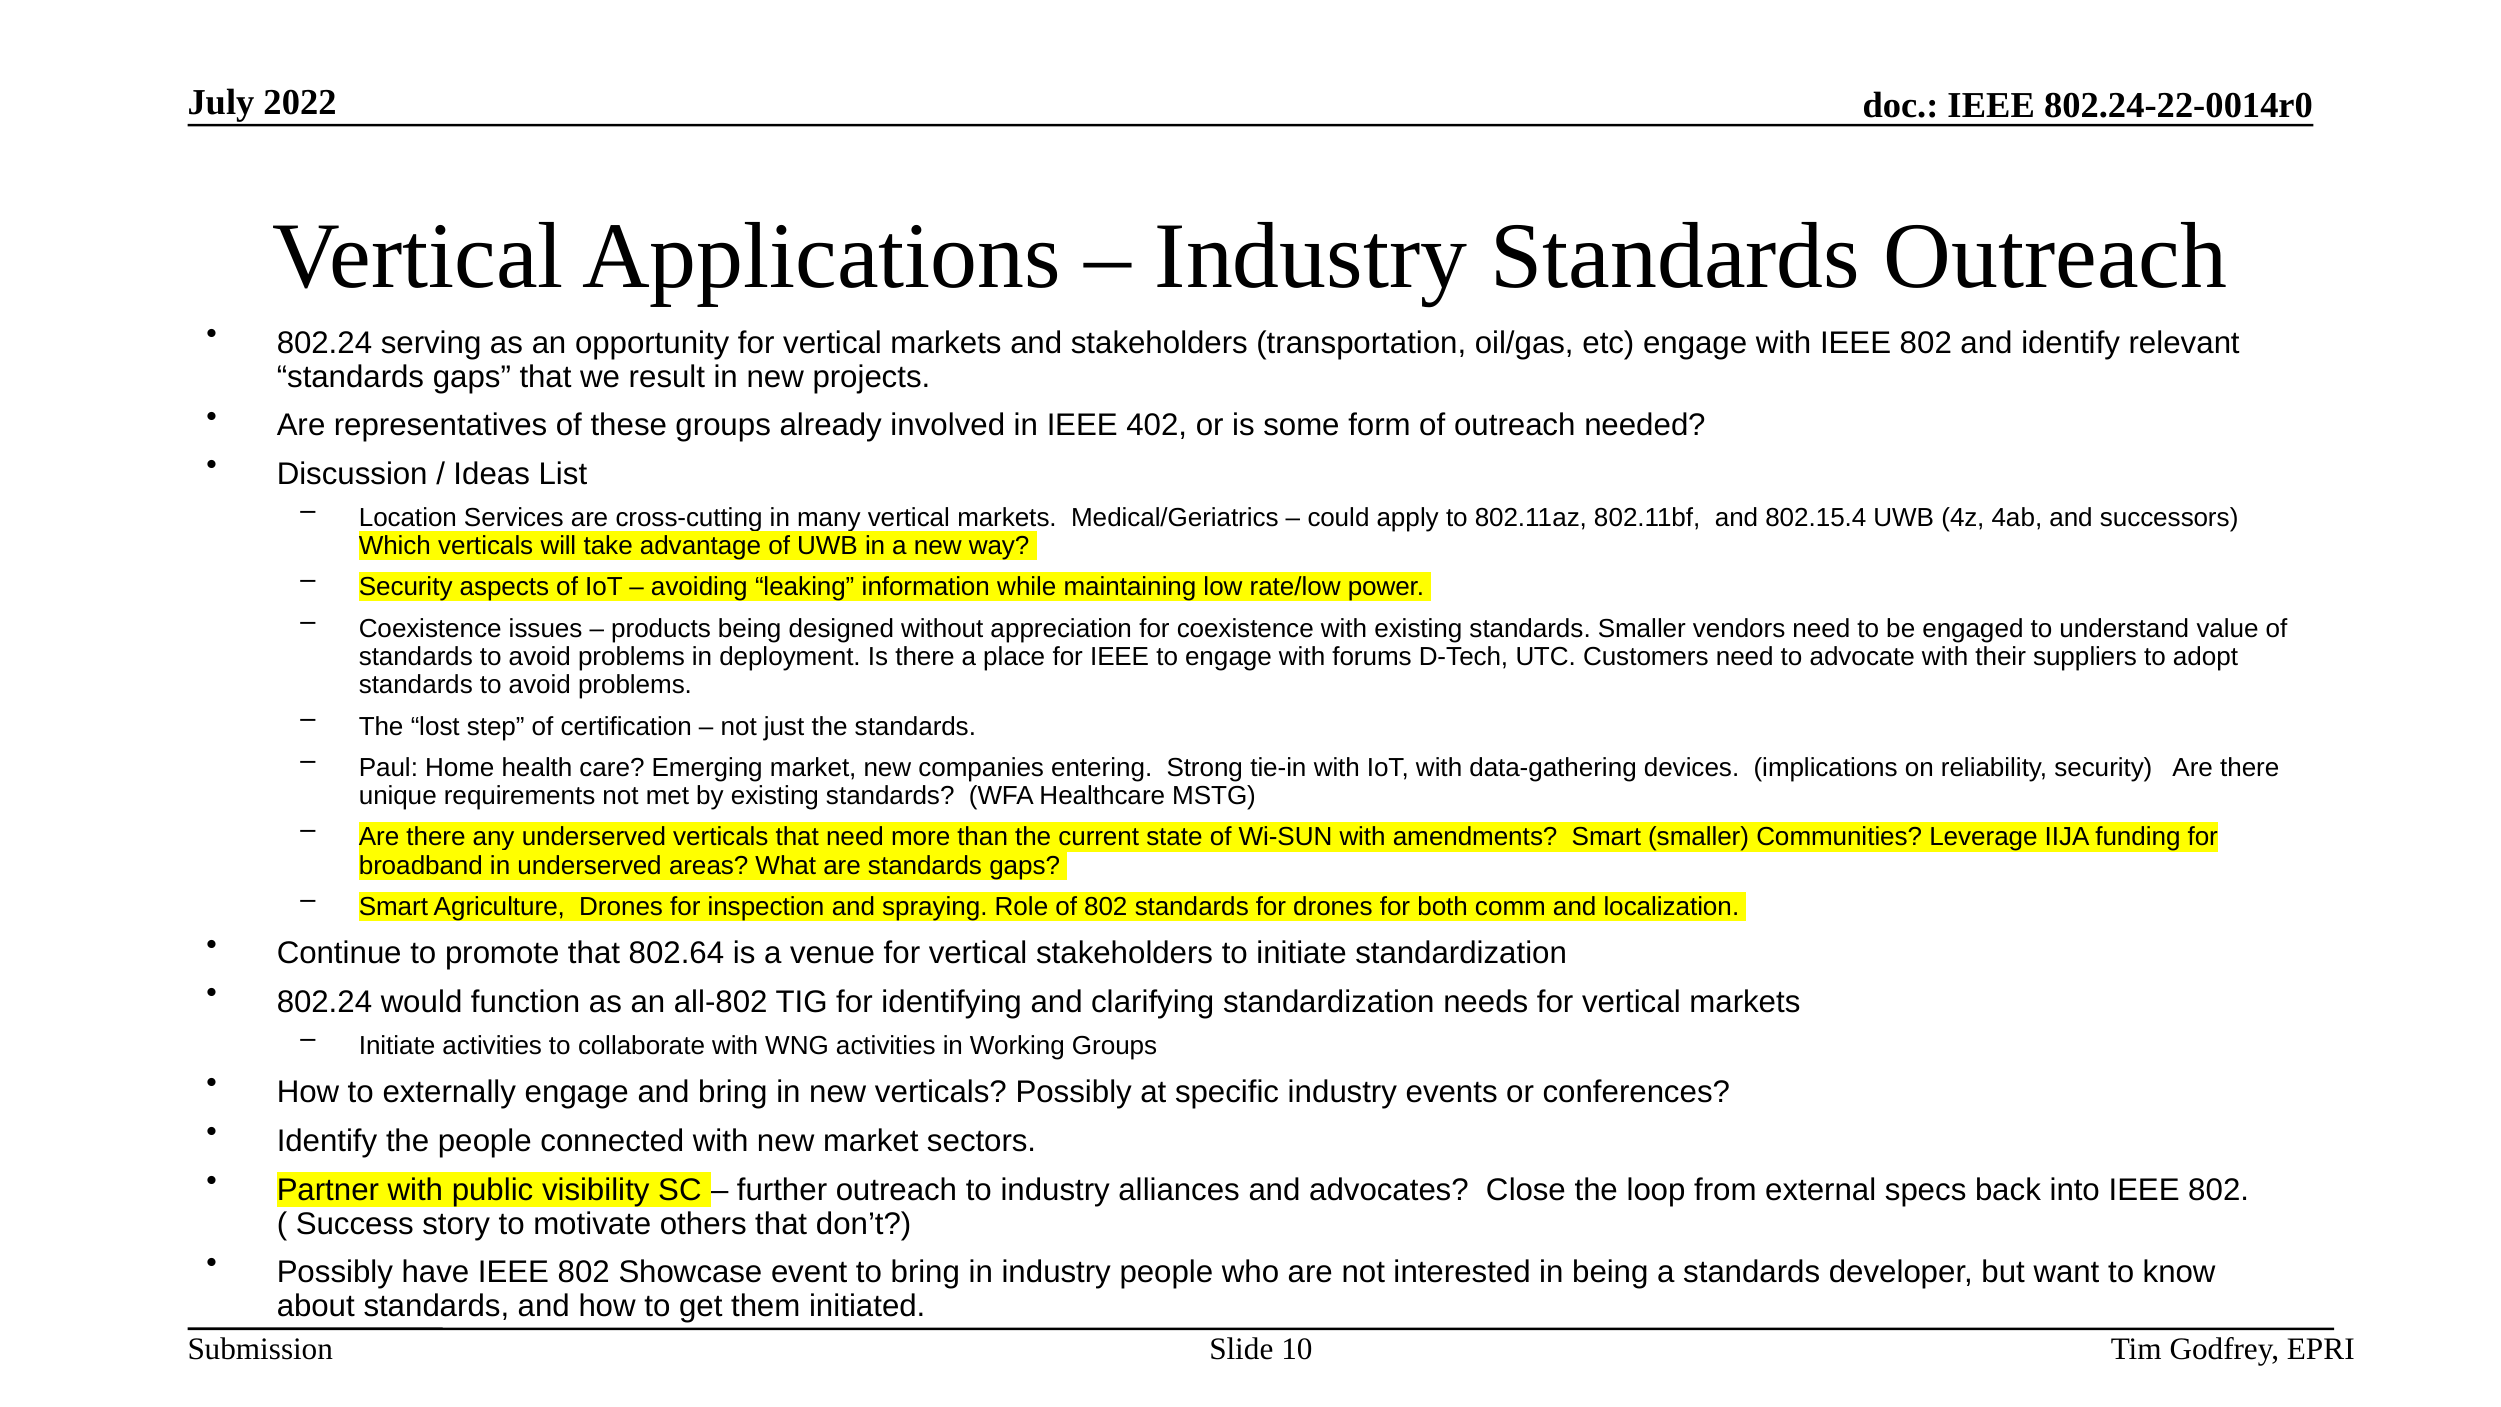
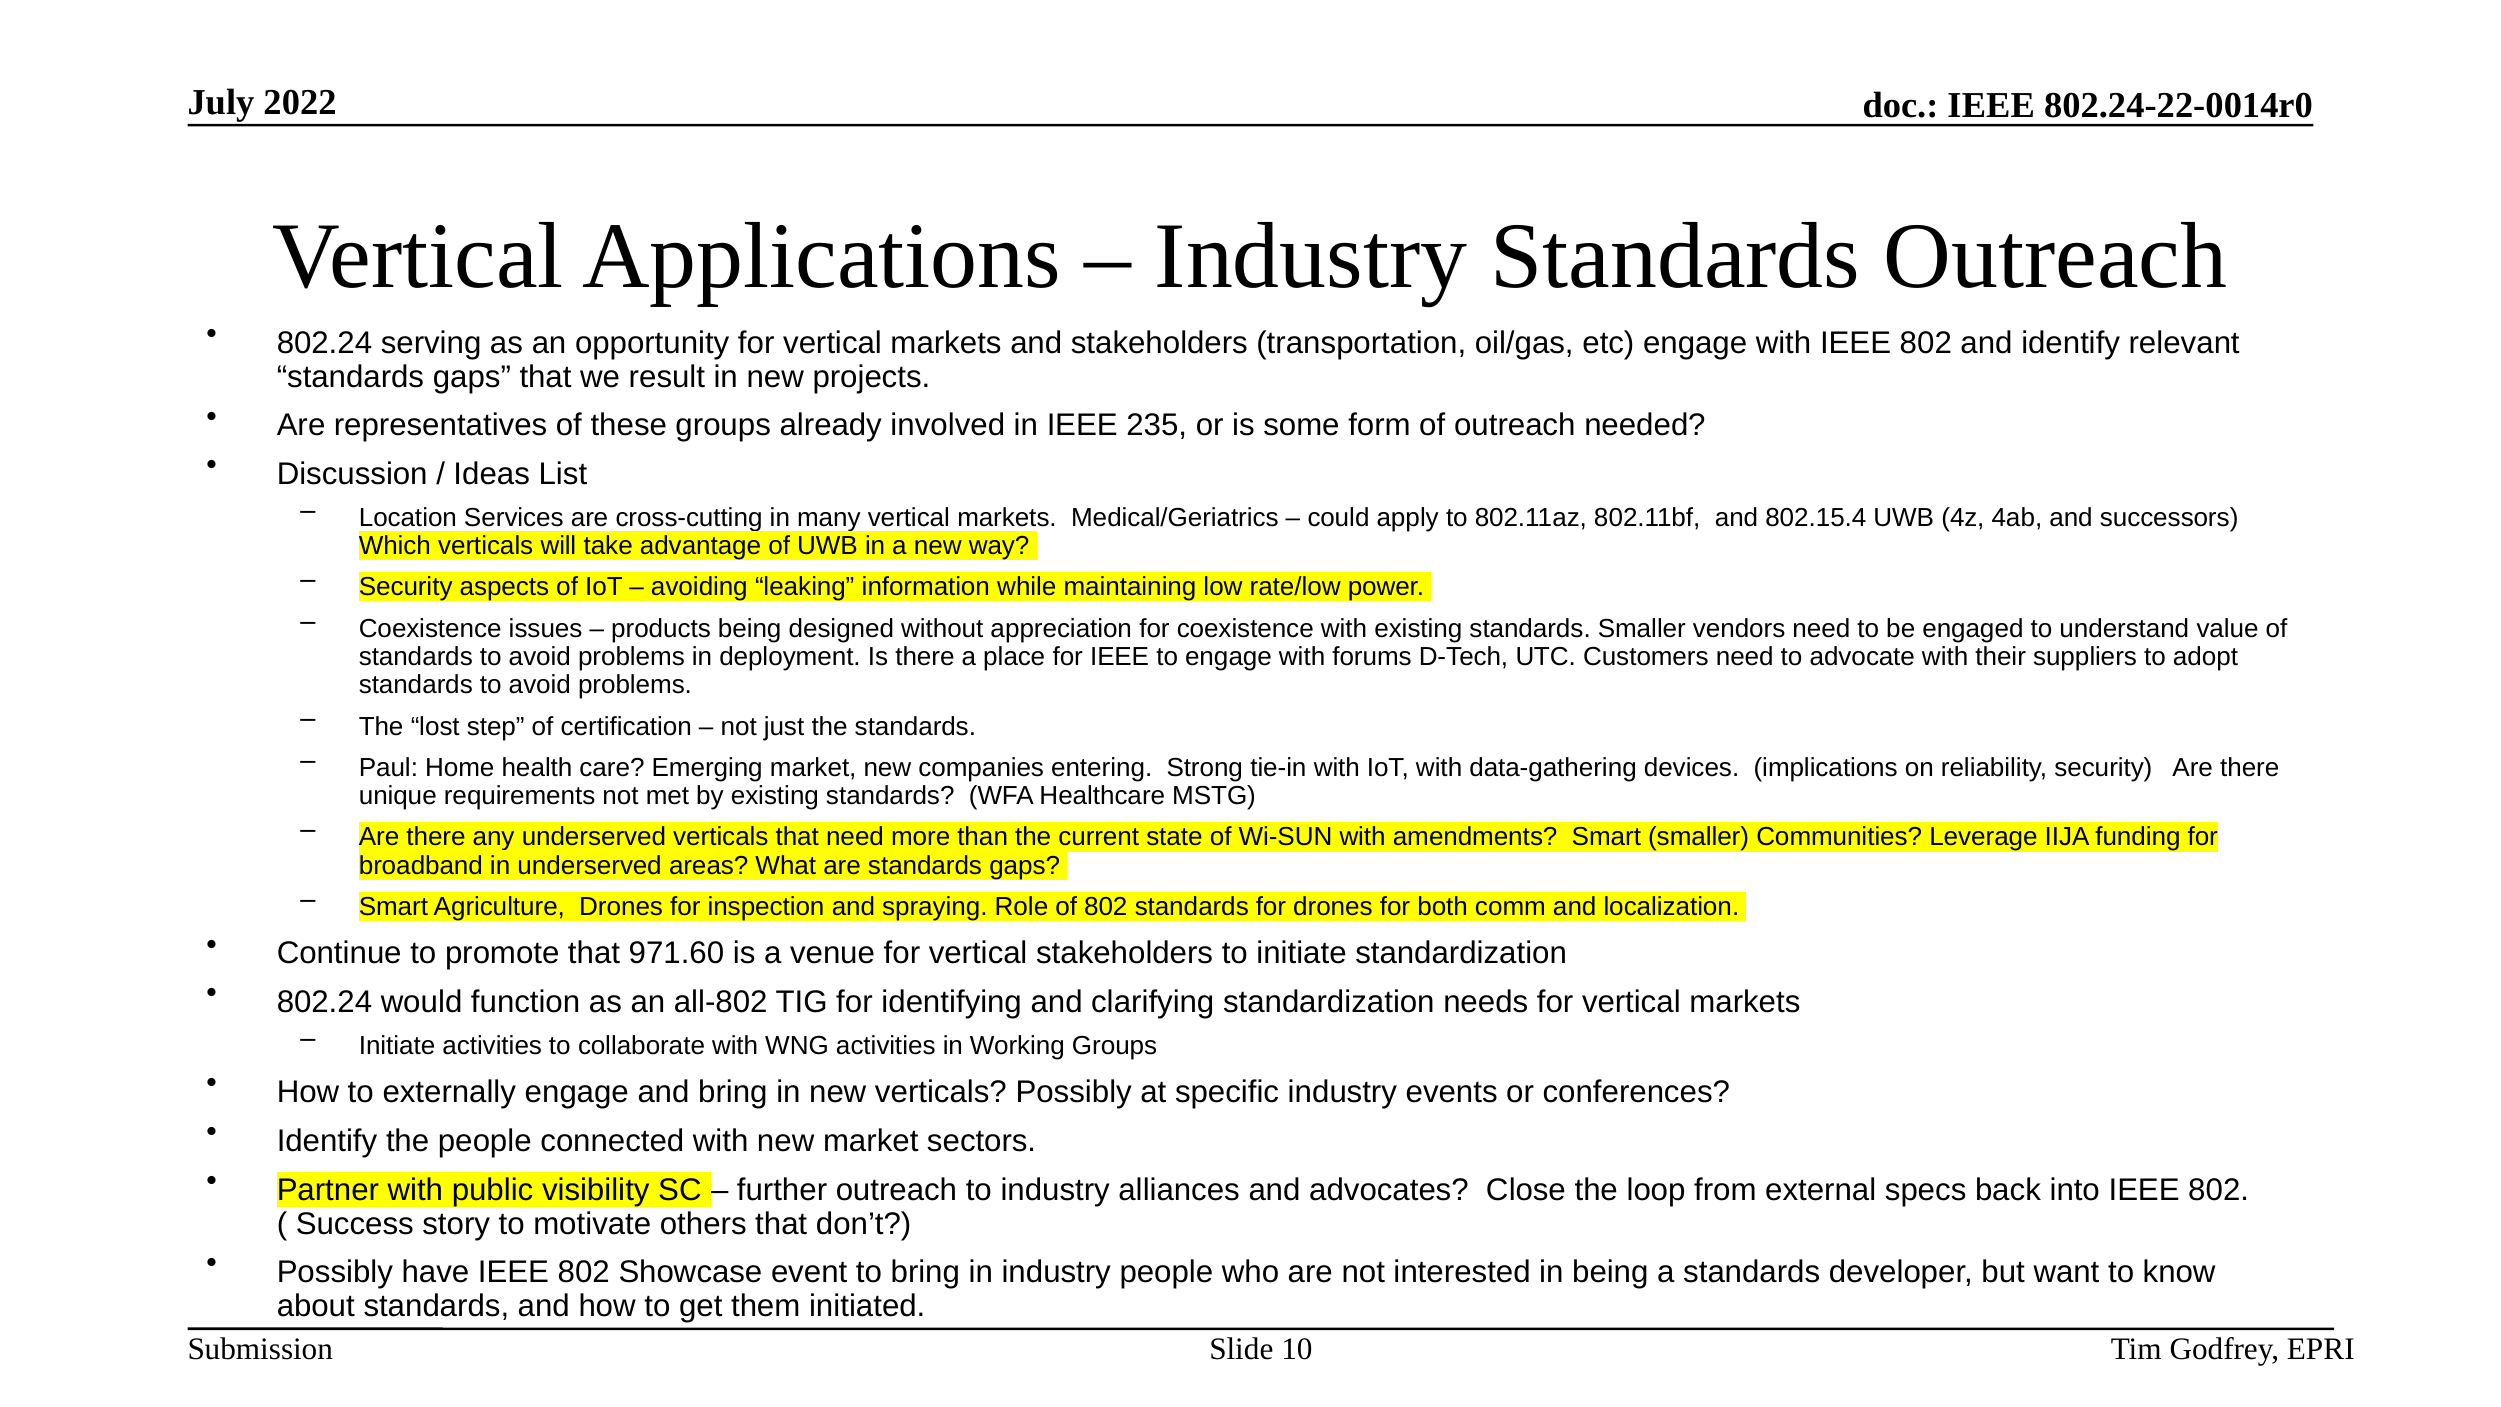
402: 402 -> 235
802.64: 802.64 -> 971.60
